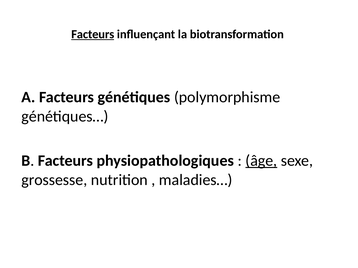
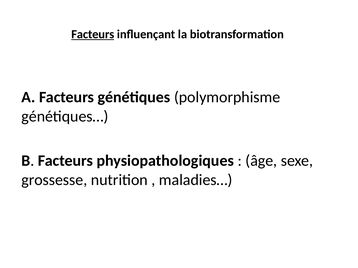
âge underline: present -> none
